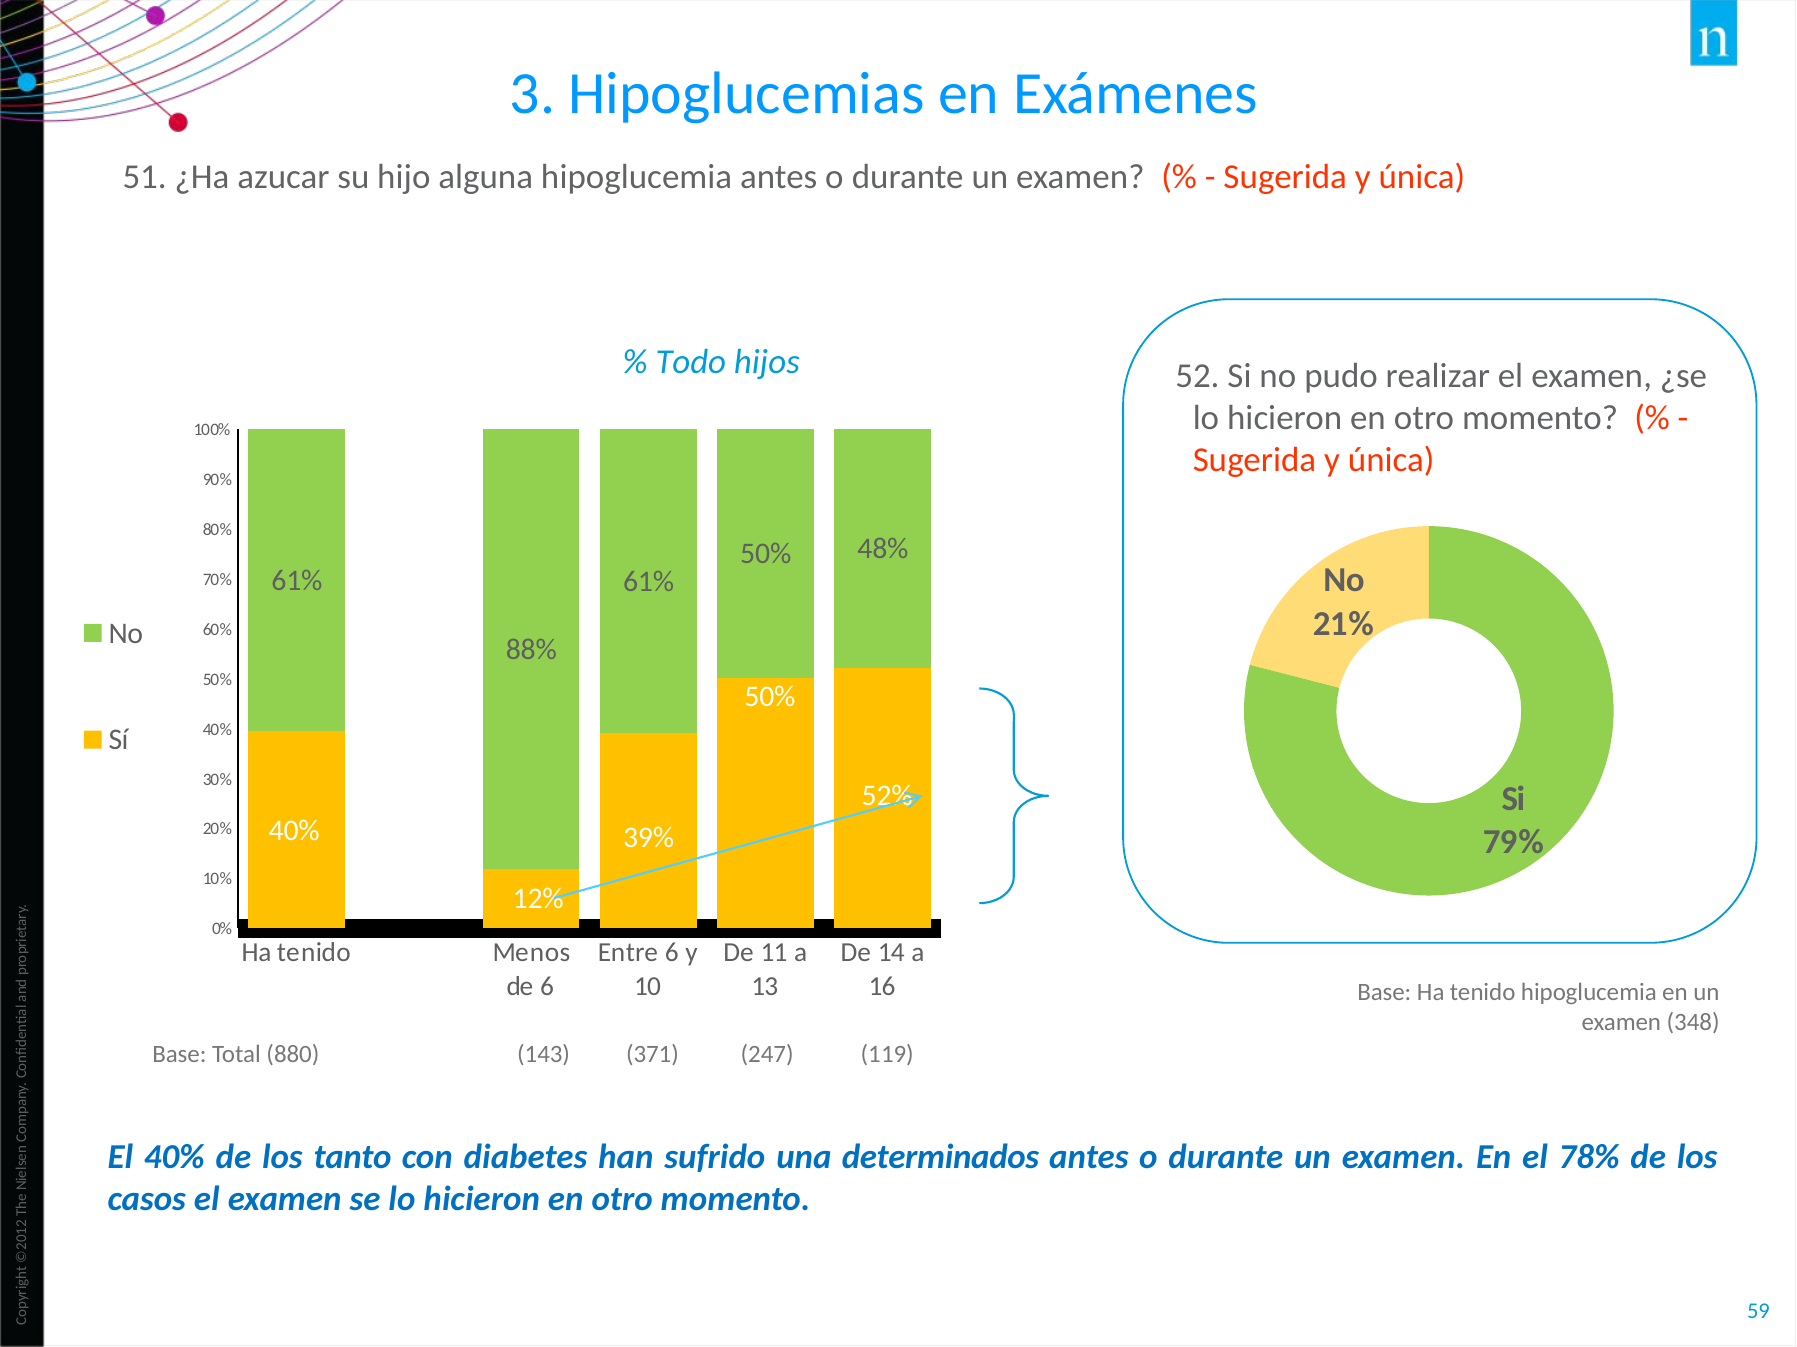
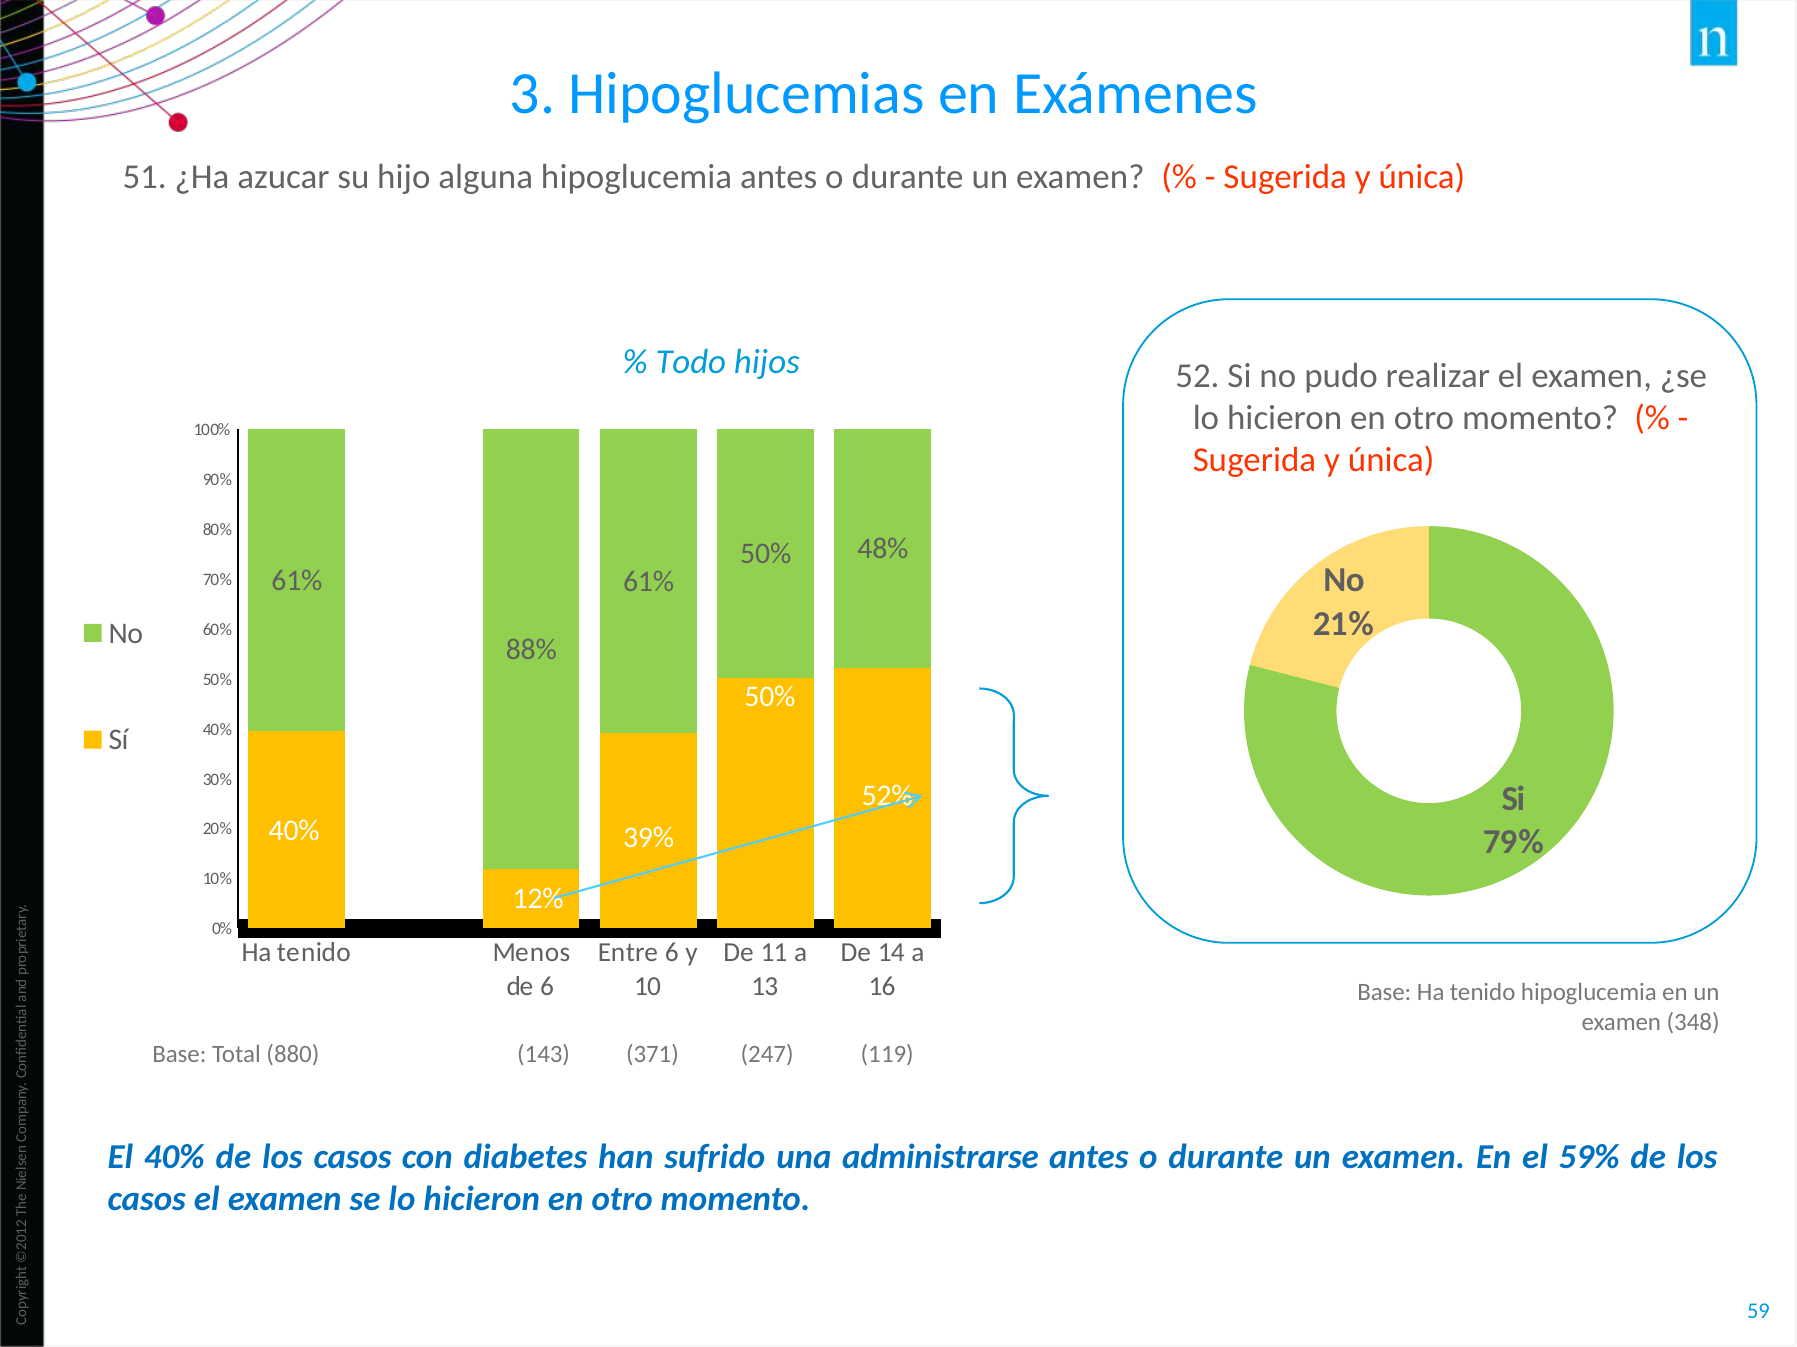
40% de los tanto: tanto -> casos
determinados: determinados -> administrarse
78%: 78% -> 59%
